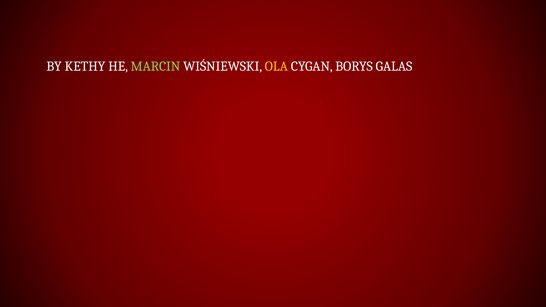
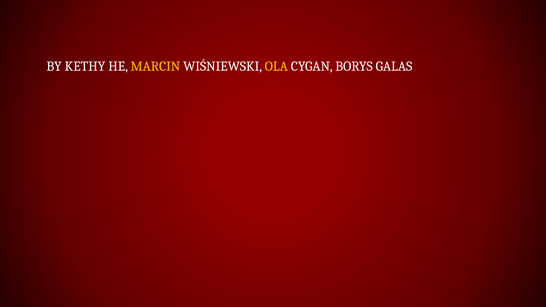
MARCIN colour: light green -> yellow
